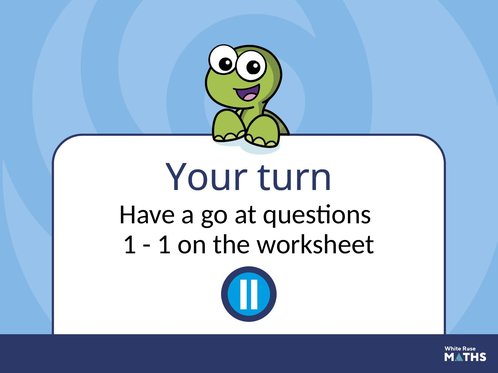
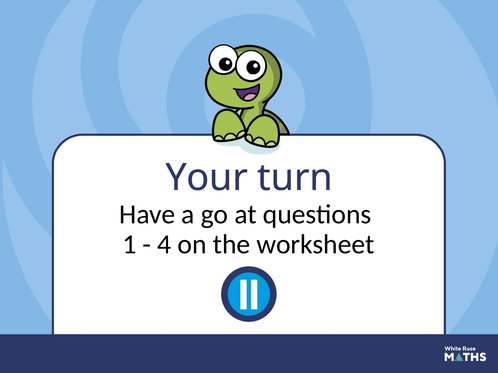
1 at (164, 245): 1 -> 4
